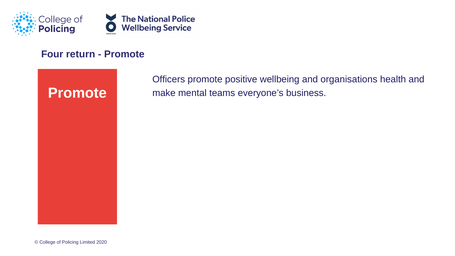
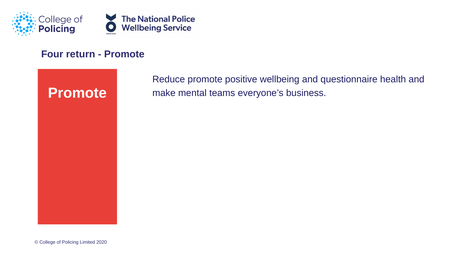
Officers: Officers -> Reduce
organisations: organisations -> questionnaire
